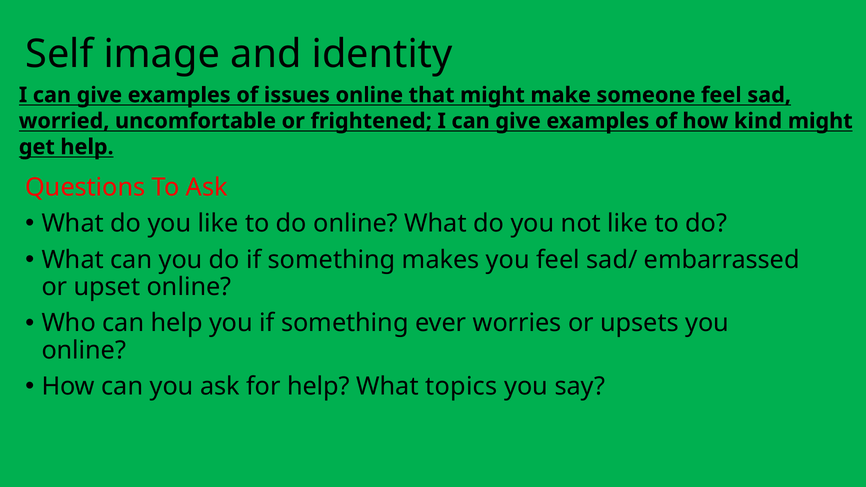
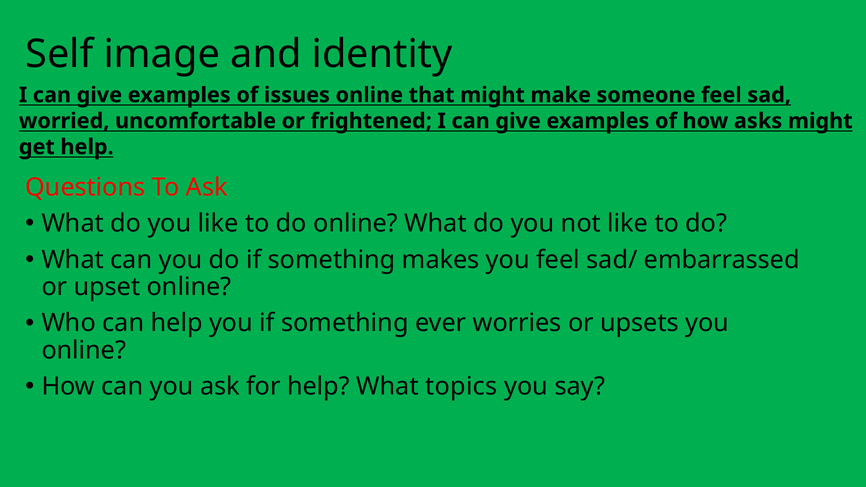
kind: kind -> asks
